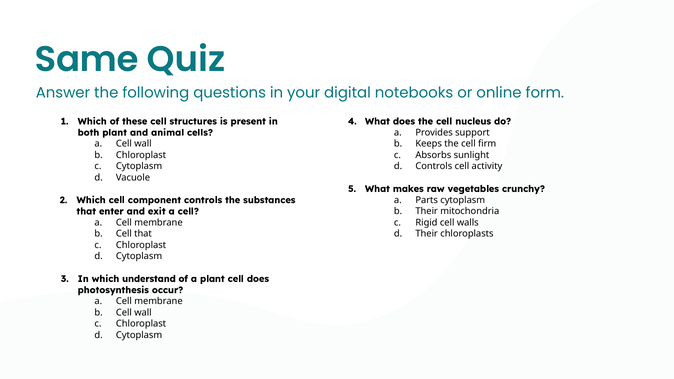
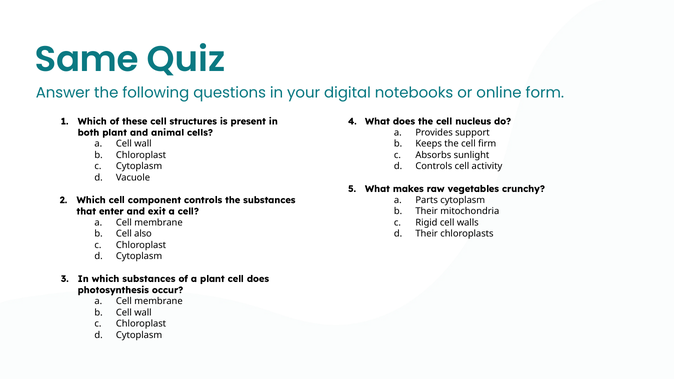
Cell that: that -> also
which understand: understand -> substances
